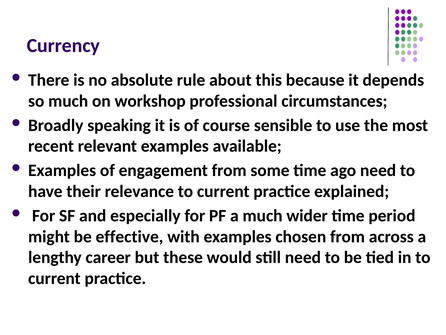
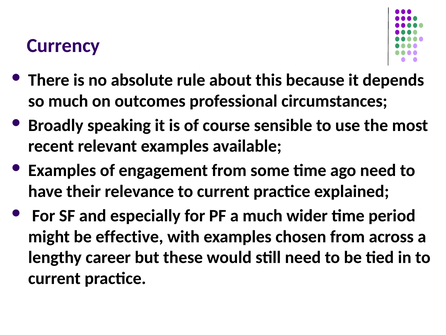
workshop: workshop -> outcomes
